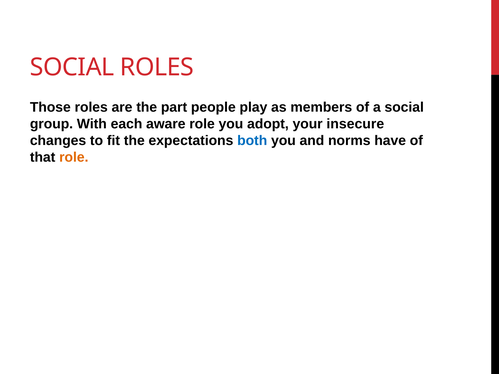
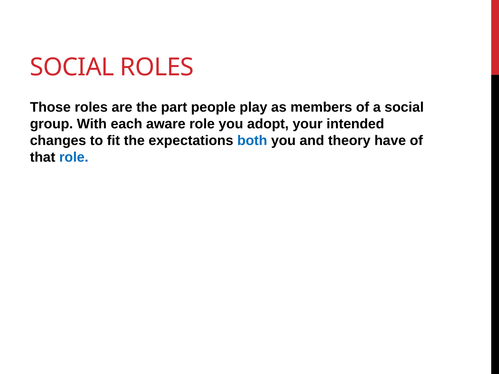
insecure: insecure -> intended
norms: norms -> theory
role at (74, 157) colour: orange -> blue
